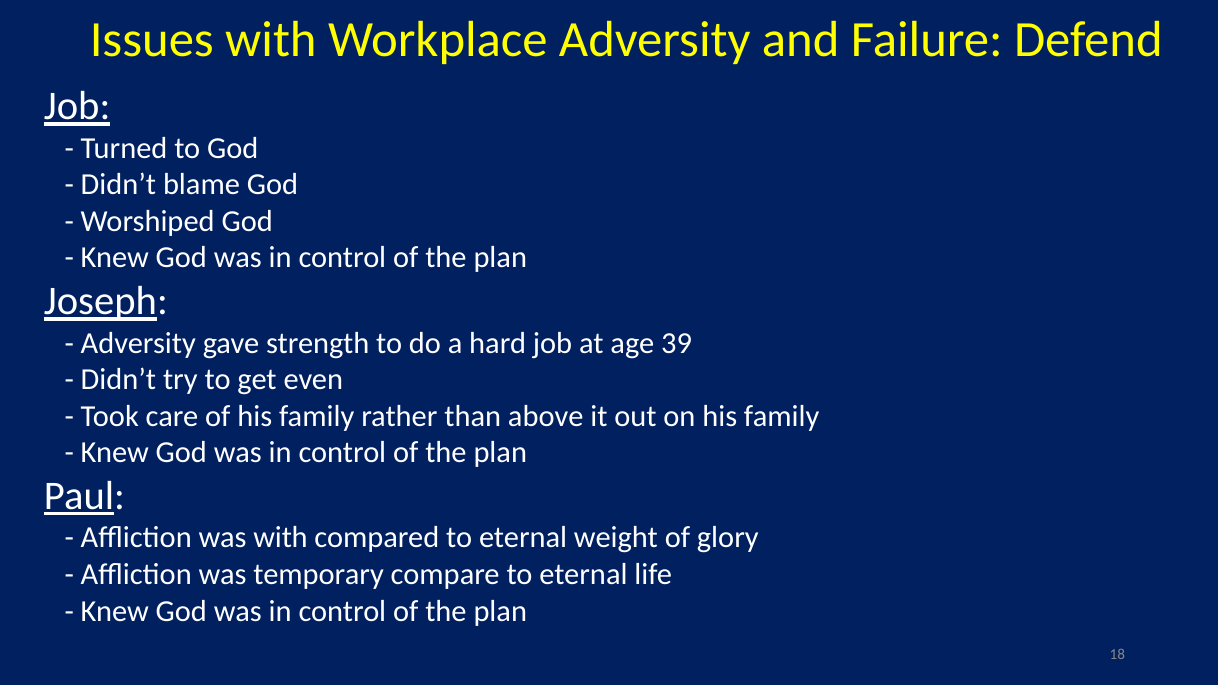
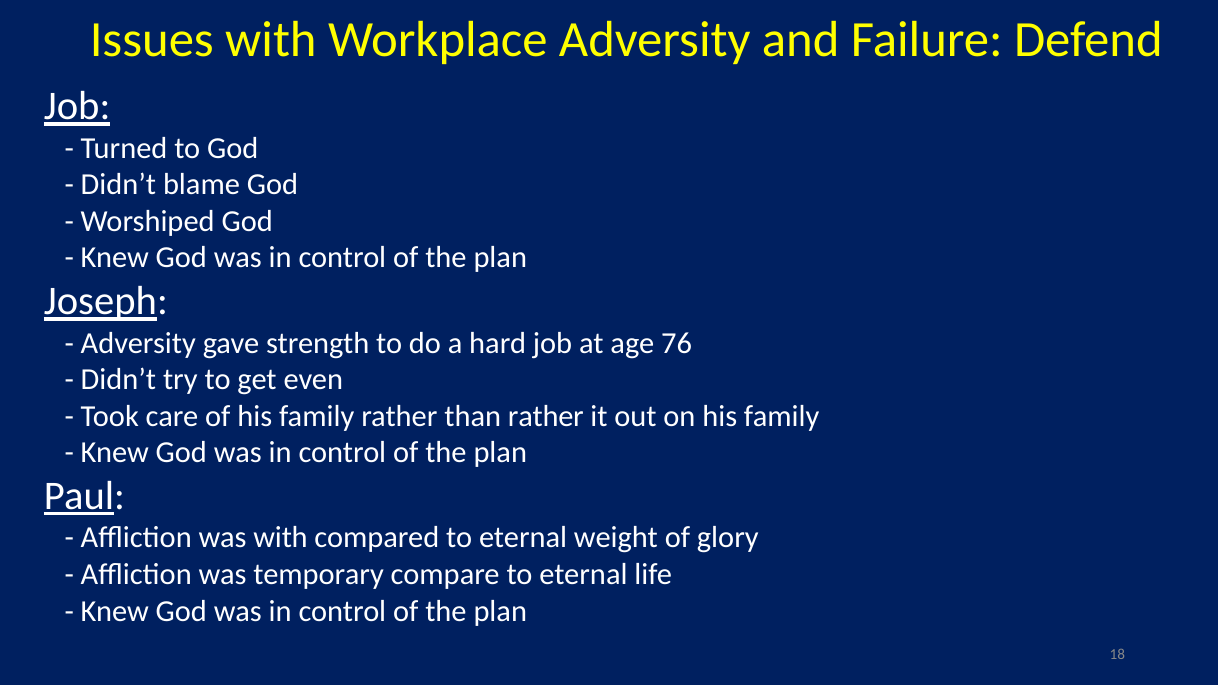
39: 39 -> 76
than above: above -> rather
